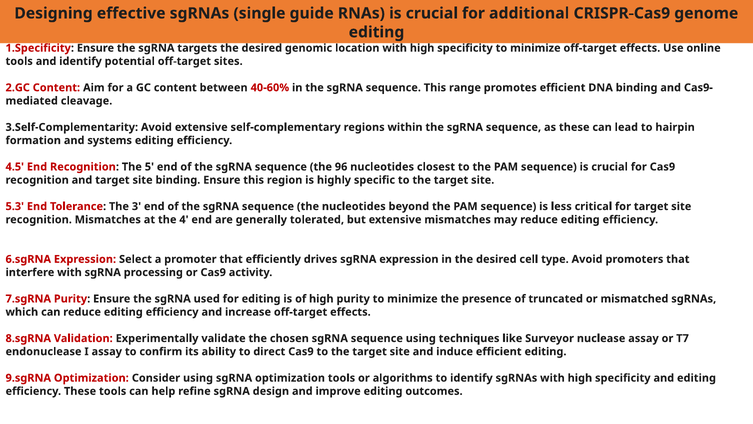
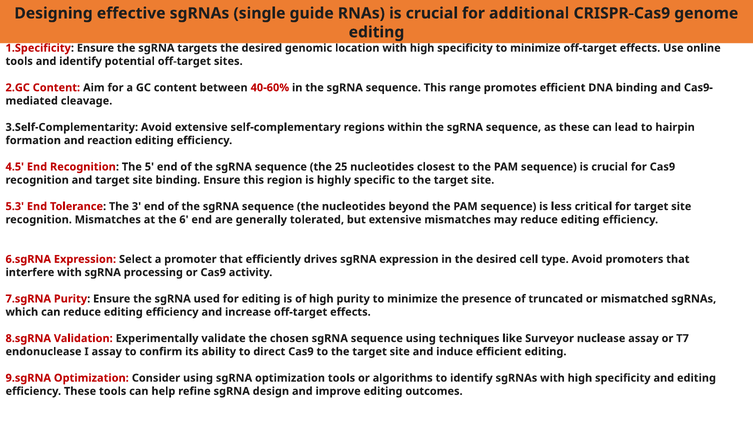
systems: systems -> reaction
96: 96 -> 25
4: 4 -> 6
